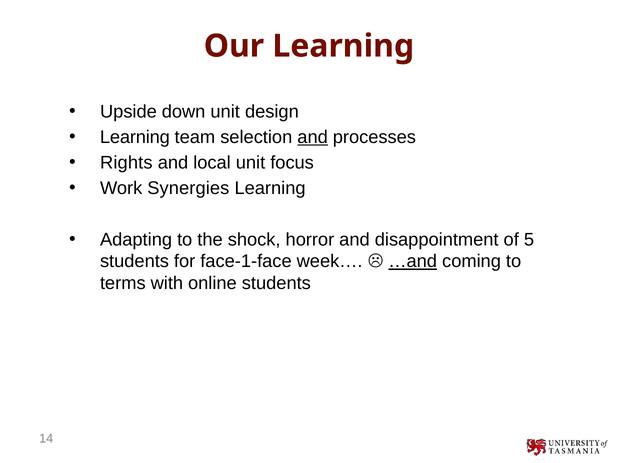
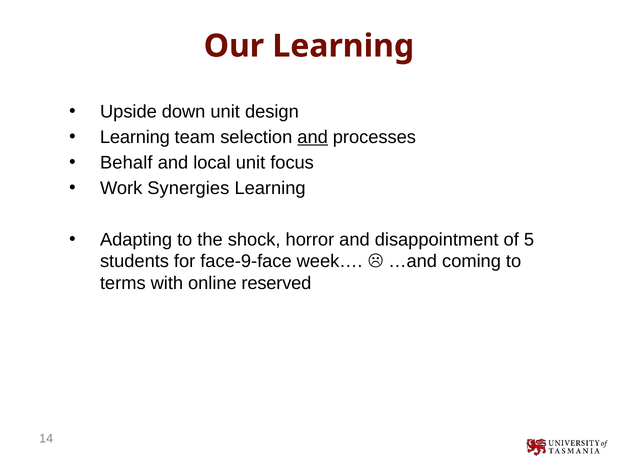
Rights: Rights -> Behalf
face-1-face: face-1-face -> face-9-face
…and underline: present -> none
online students: students -> reserved
